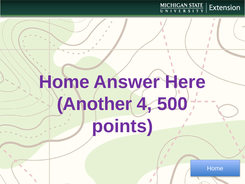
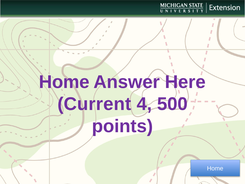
Another: Another -> Current
